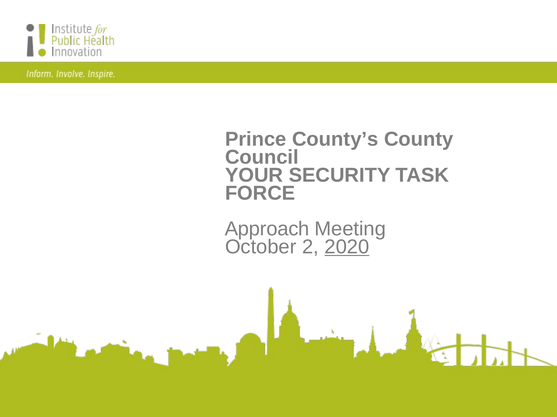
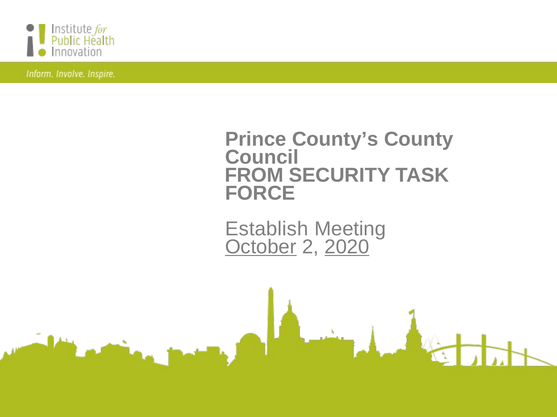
YOUR: YOUR -> FROM
Approach: Approach -> Establish
October underline: none -> present
